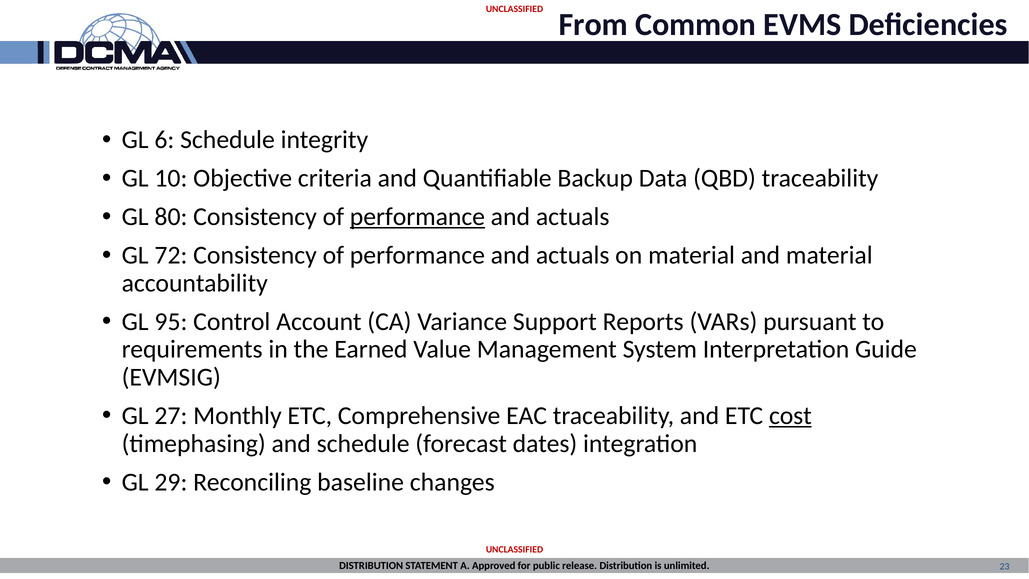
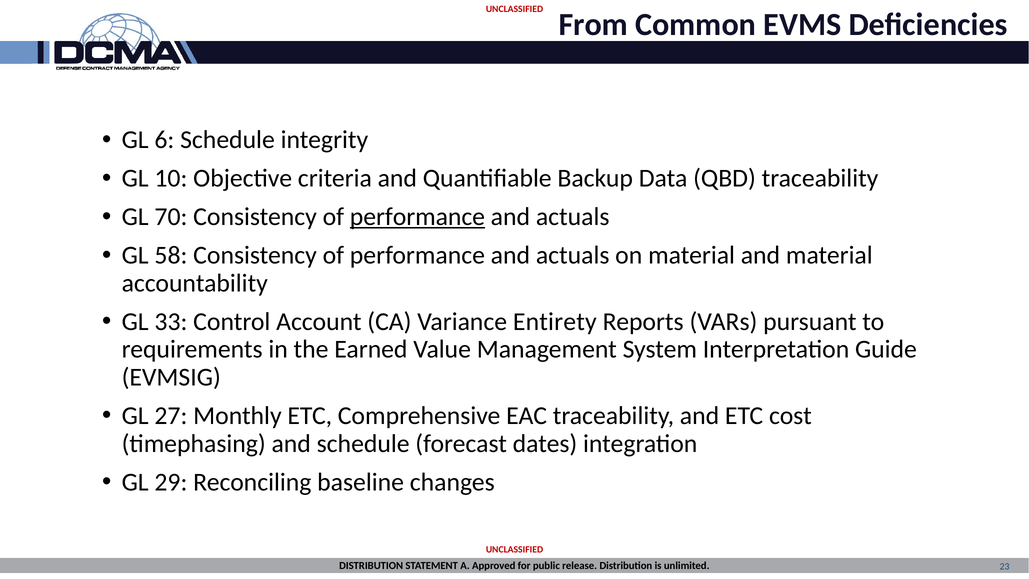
80: 80 -> 70
72: 72 -> 58
95: 95 -> 33
Support: Support -> Entirety
cost underline: present -> none
